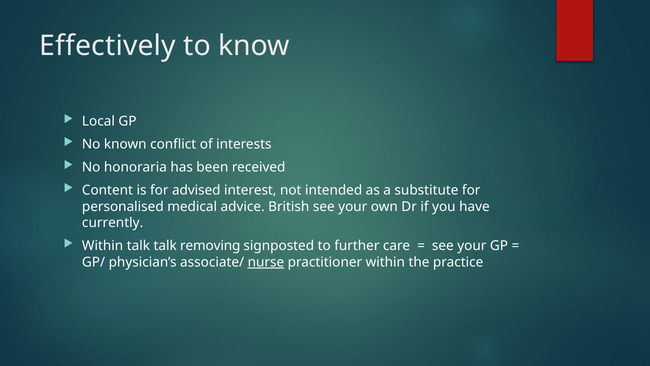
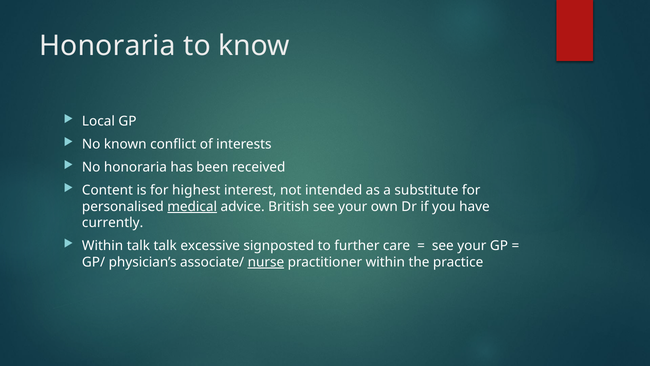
Effectively at (108, 46): Effectively -> Honoraria
advised: advised -> highest
medical underline: none -> present
removing: removing -> excessive
